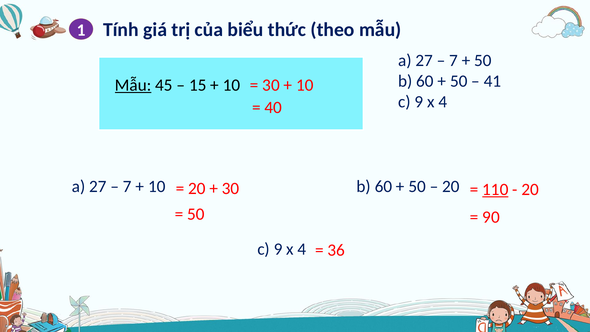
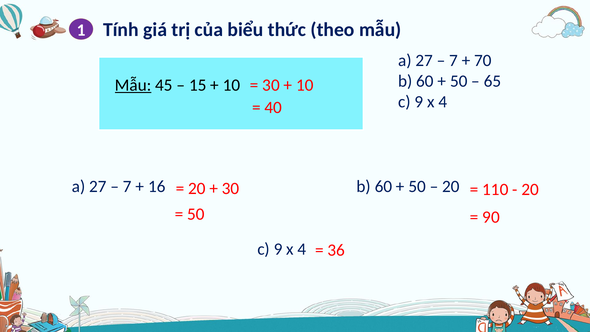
50 at (483, 60): 50 -> 70
41: 41 -> 65
10 at (157, 186): 10 -> 16
110 underline: present -> none
